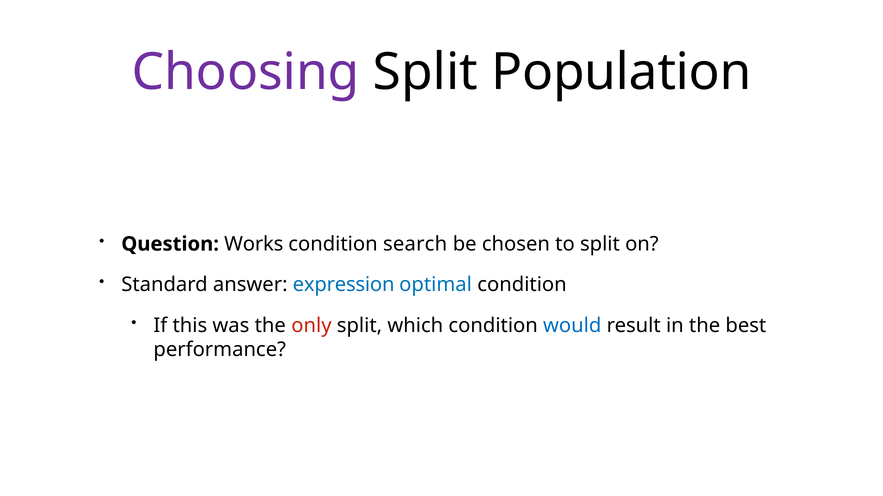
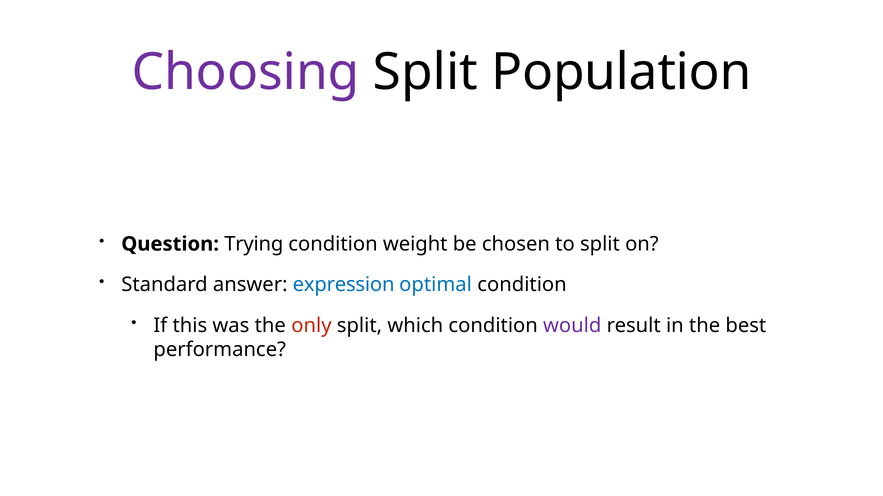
Works: Works -> Trying
search: search -> weight
would colour: blue -> purple
